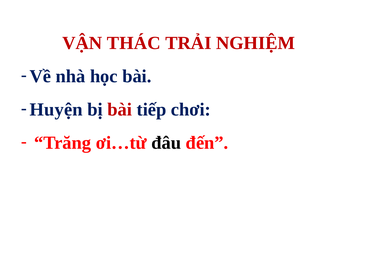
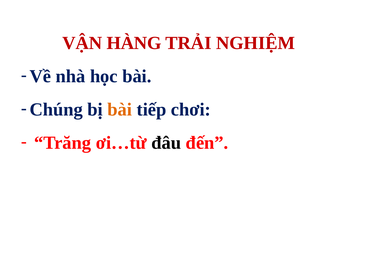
THÁC: THÁC -> HÀNG
Huyện: Huyện -> Chúng
bài at (120, 109) colour: red -> orange
